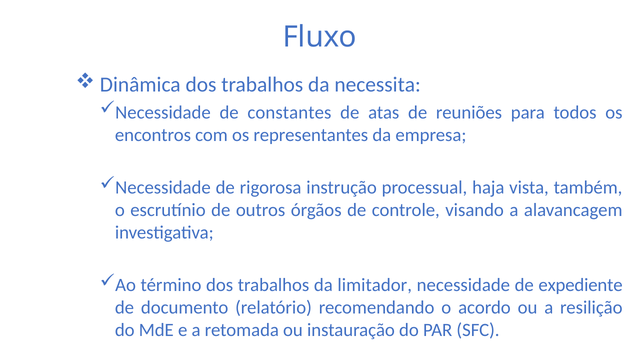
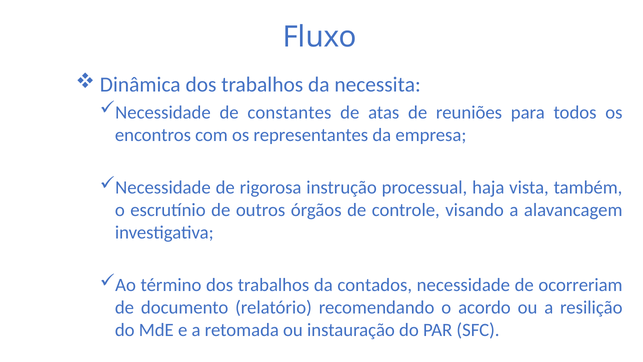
limitador: limitador -> contados
expediente: expediente -> ocorreriam
